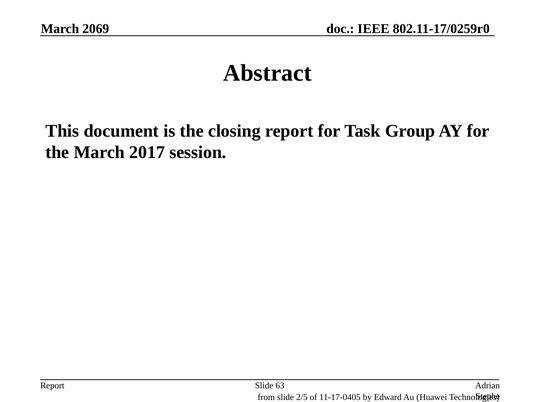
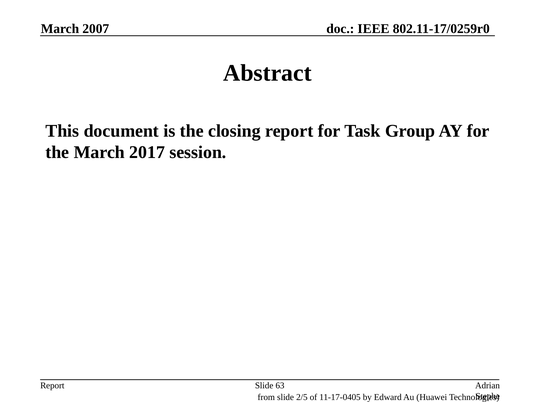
2069: 2069 -> 2007
